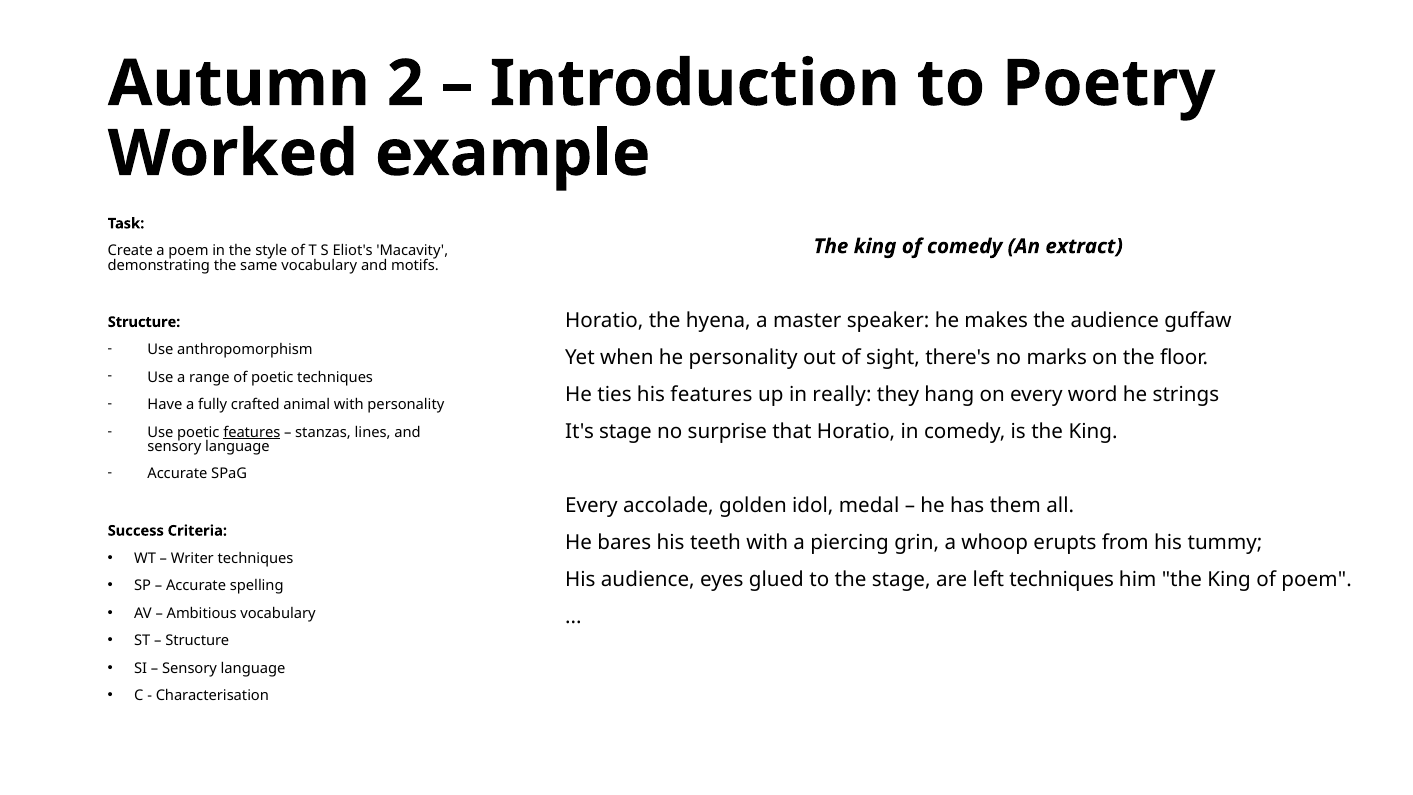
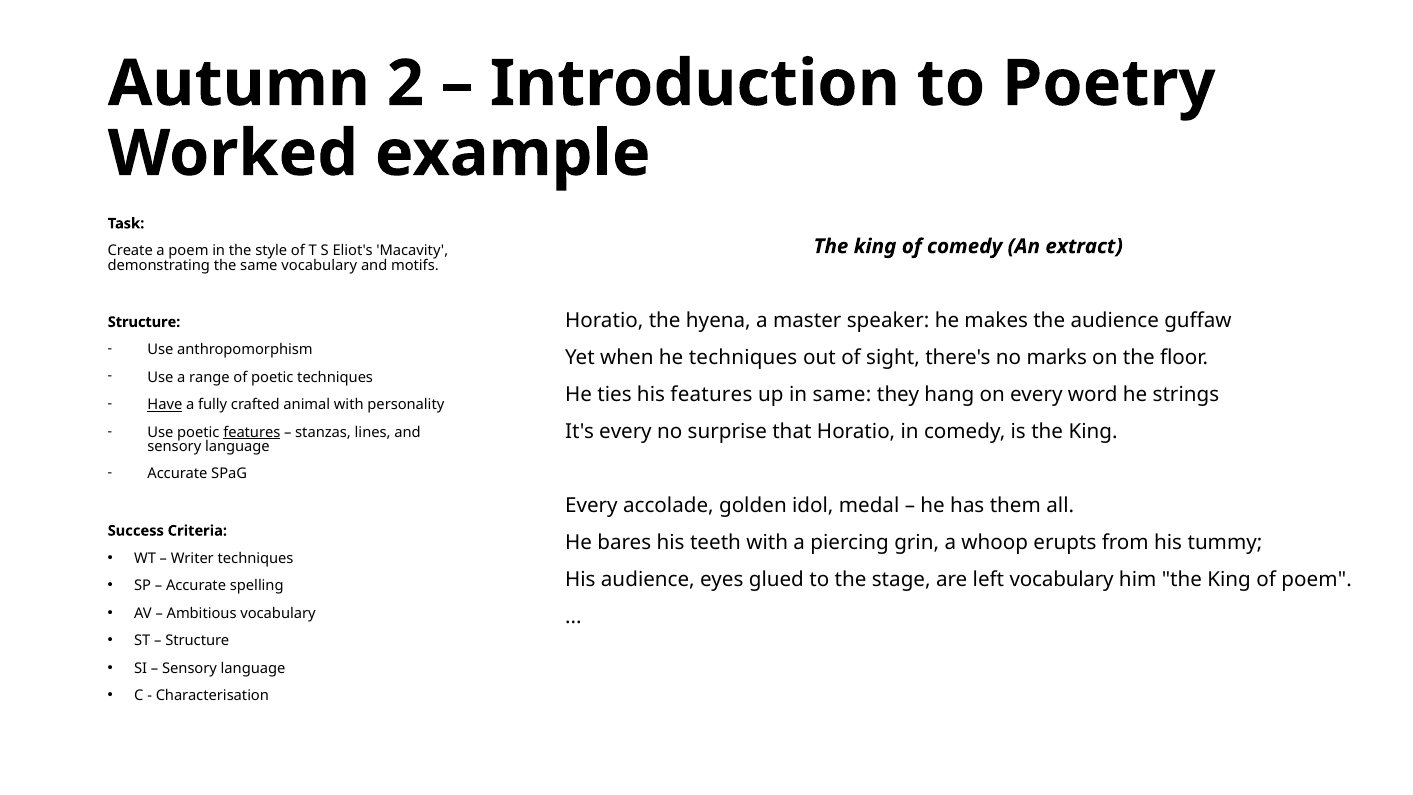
he personality: personality -> techniques
in really: really -> same
Have underline: none -> present
It's stage: stage -> every
left techniques: techniques -> vocabulary
